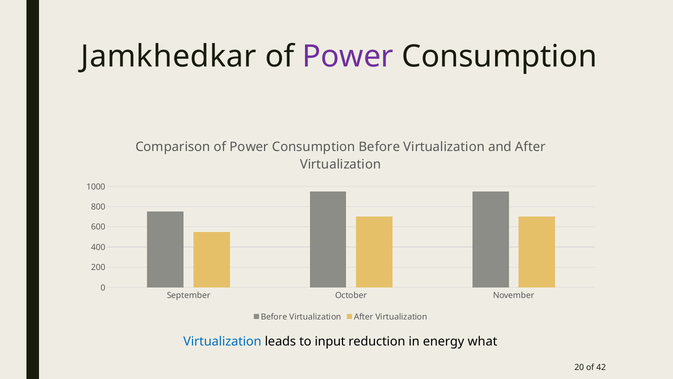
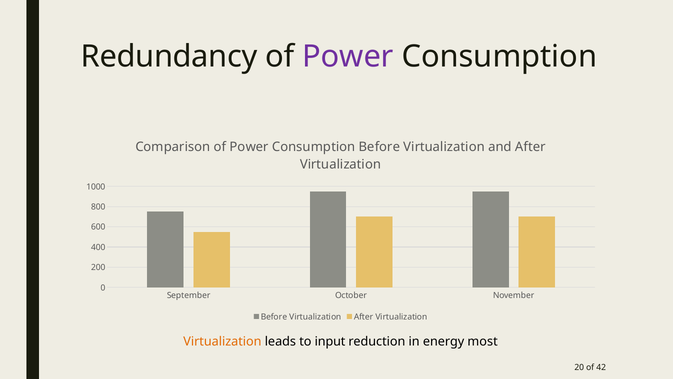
Jamkhedkar: Jamkhedkar -> Redundancy
Virtualization at (222, 341) colour: blue -> orange
what: what -> most
